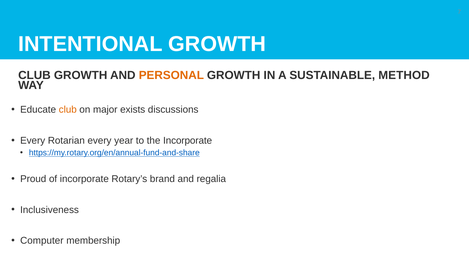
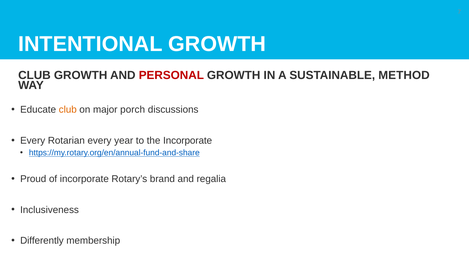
PERSONAL colour: orange -> red
exists: exists -> porch
Computer: Computer -> Differently
